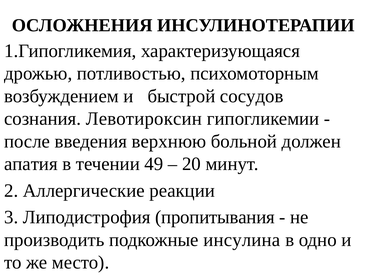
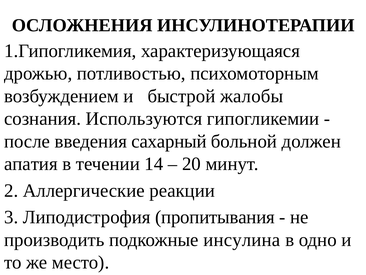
сосудов: сосудов -> жалобы
Левотироксин: Левотироксин -> Используются
верхнюю: верхнюю -> сахарный
49: 49 -> 14
